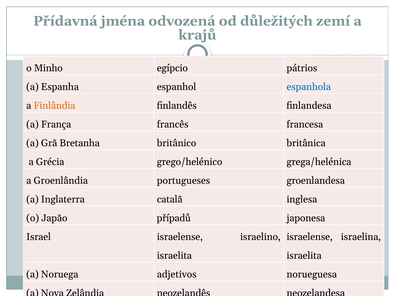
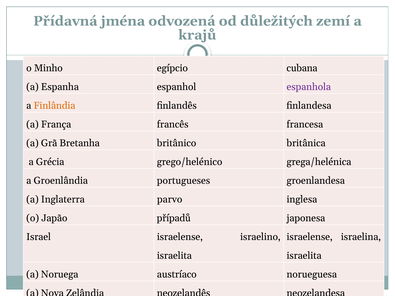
pátrios: pátrios -> cubana
espanhola colour: blue -> purple
catalã: catalã -> parvo
adjetivos: adjetivos -> austríaco
